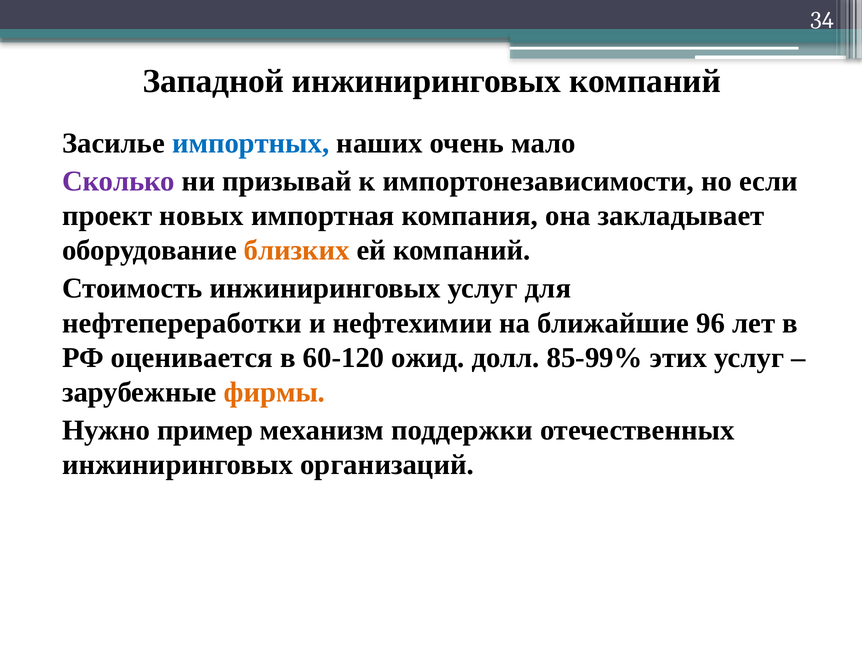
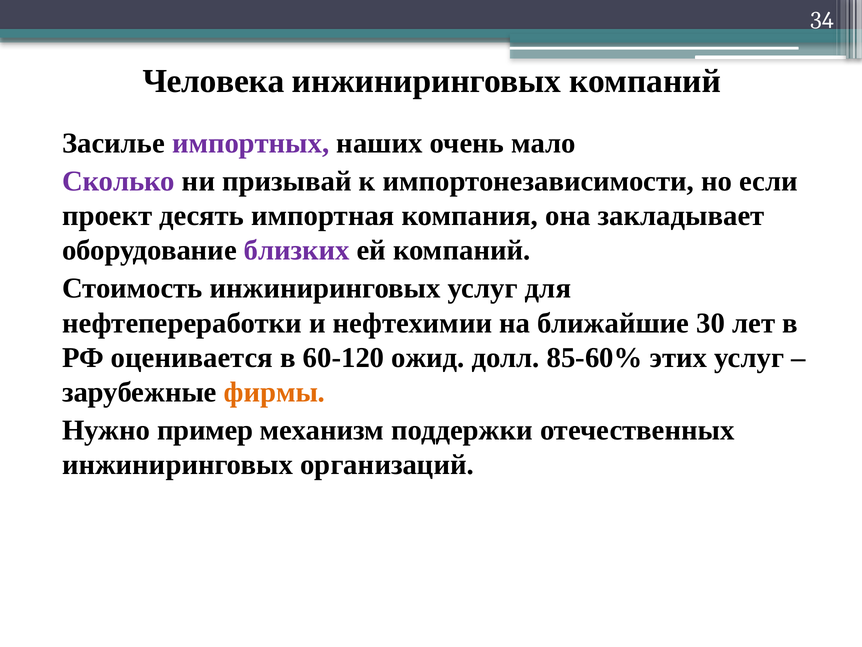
Западной: Западной -> Человека
импортных colour: blue -> purple
новых: новых -> десять
близких colour: orange -> purple
96: 96 -> 30
85-99%: 85-99% -> 85-60%
